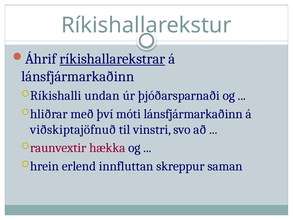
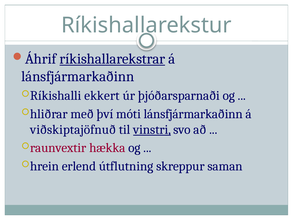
undan: undan -> ekkert
vinstri underline: none -> present
innfluttan: innfluttan -> útflutning
